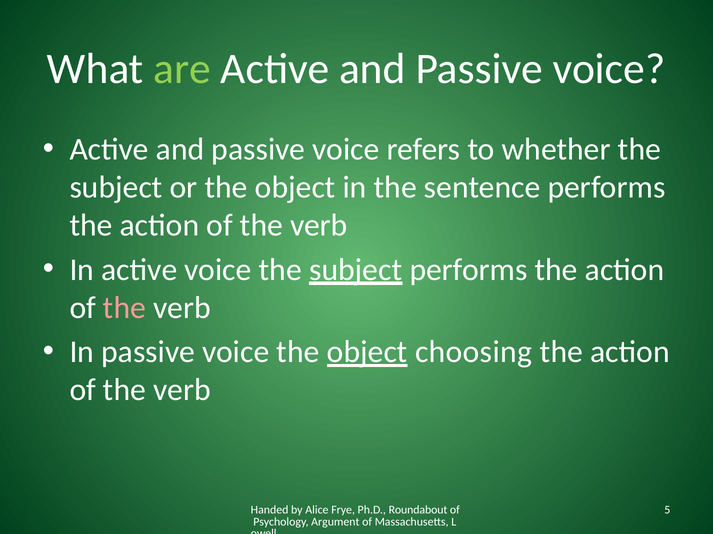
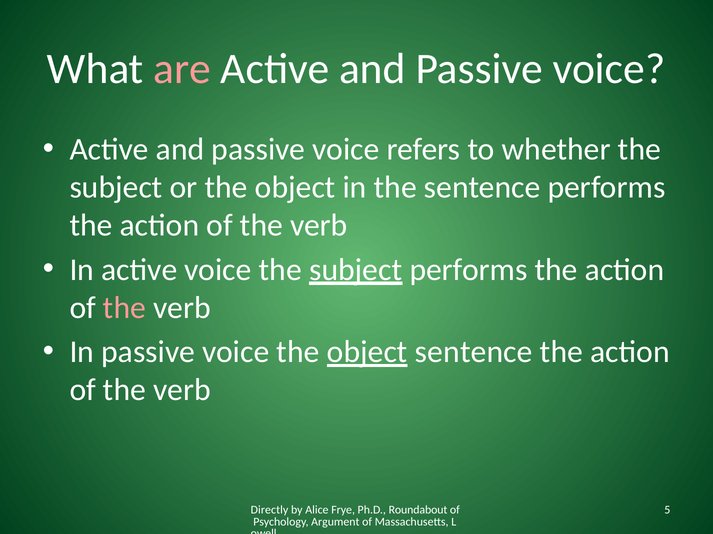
are colour: light green -> pink
choosing at (474, 352): choosing -> sentence
Handed: Handed -> Directly
